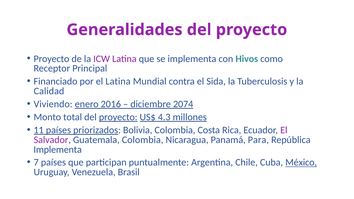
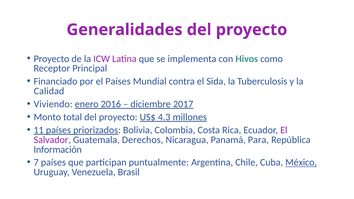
el Latina: Latina -> Países
2074: 2074 -> 2017
proyecto at (118, 117) underline: present -> none
Guatemala Colombia: Colombia -> Derechos
Implementa at (58, 150): Implementa -> Información
